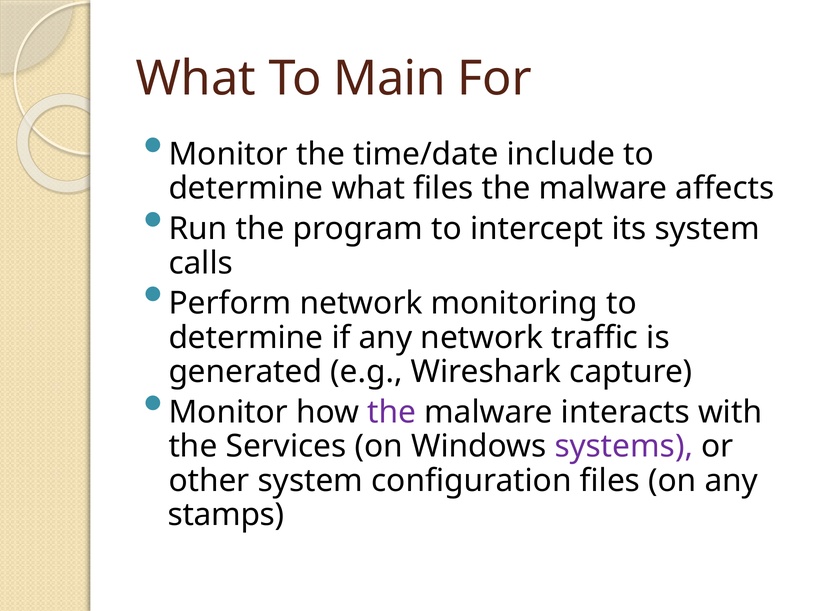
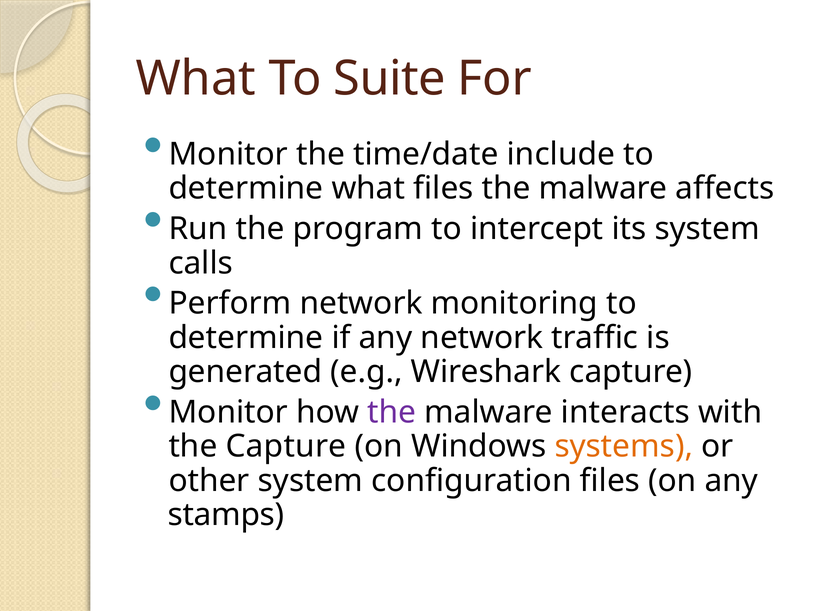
Main: Main -> Suite
the Services: Services -> Capture
systems colour: purple -> orange
